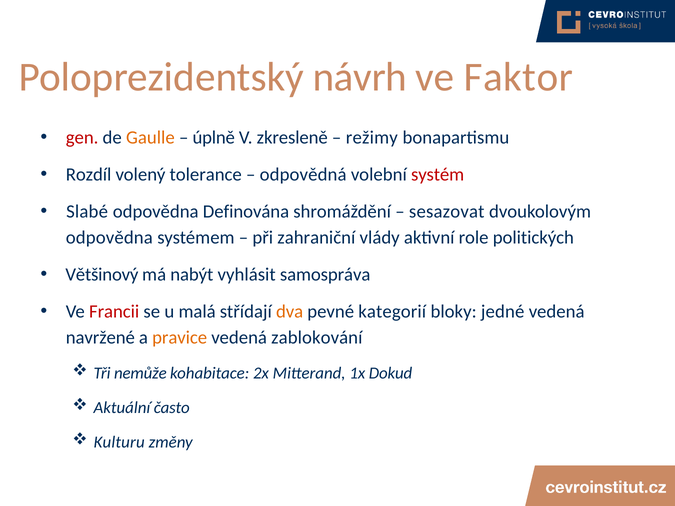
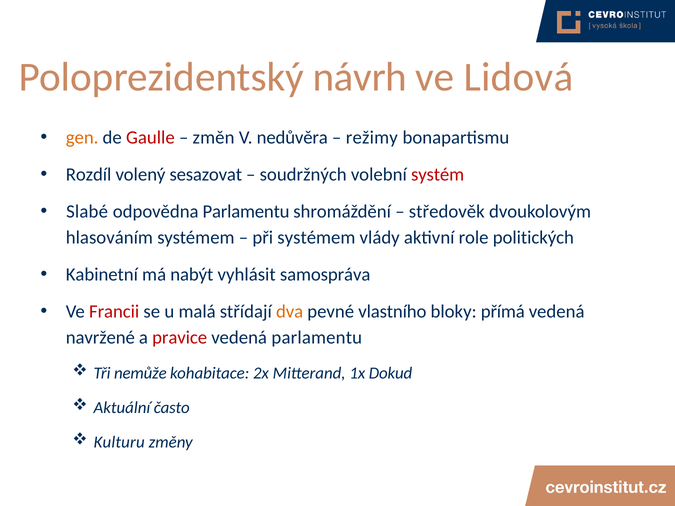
Faktor: Faktor -> Lidová
gen colour: red -> orange
Gaulle colour: orange -> red
úplně: úplně -> změn
zkresleně: zkresleně -> nedůvěra
tolerance: tolerance -> sesazovat
odpovědná: odpovědná -> soudržných
odpovědna Definována: Definována -> Parlamentu
sesazovat: sesazovat -> středověk
odpovědna at (109, 238): odpovědna -> hlasováním
při zahraniční: zahraniční -> systémem
Většinový: Většinový -> Kabinetní
kategorií: kategorií -> vlastního
jedné: jedné -> přímá
pravice colour: orange -> red
vedená zablokování: zablokování -> parlamentu
